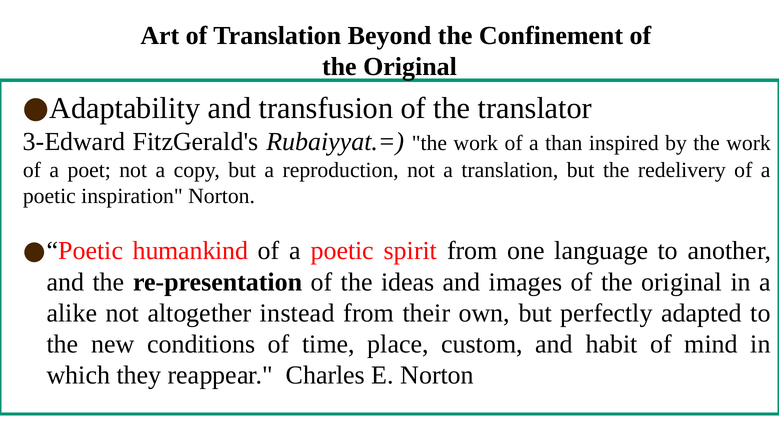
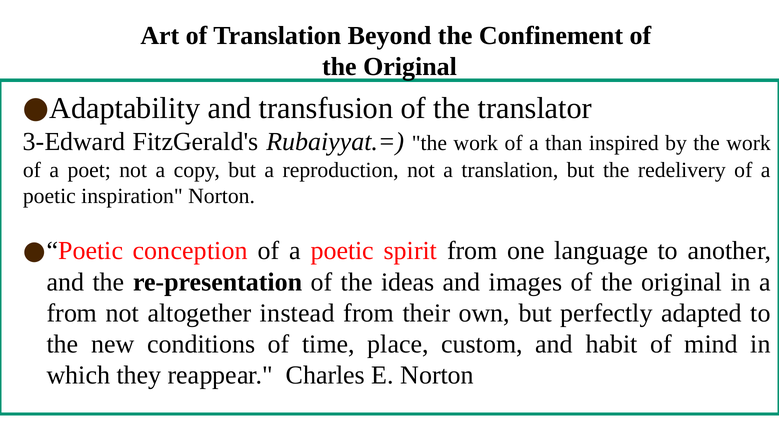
humankind: humankind -> conception
alike at (72, 313): alike -> from
